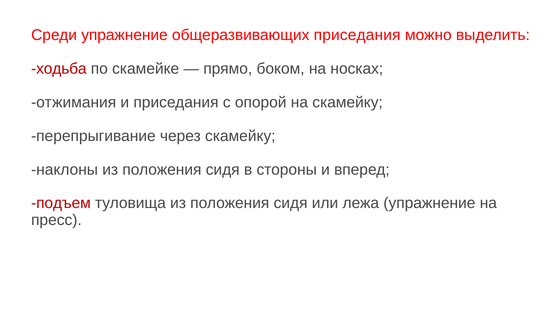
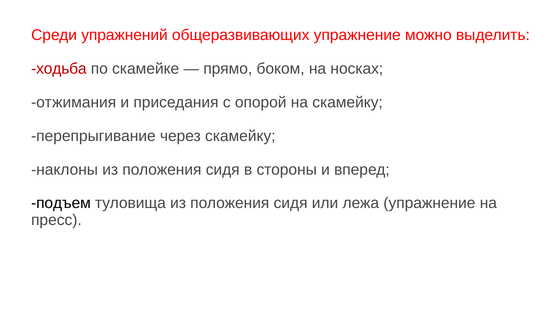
Среди упражнение: упражнение -> упражнений
общеразвивающих приседания: приседания -> упражнение
подъем colour: red -> black
